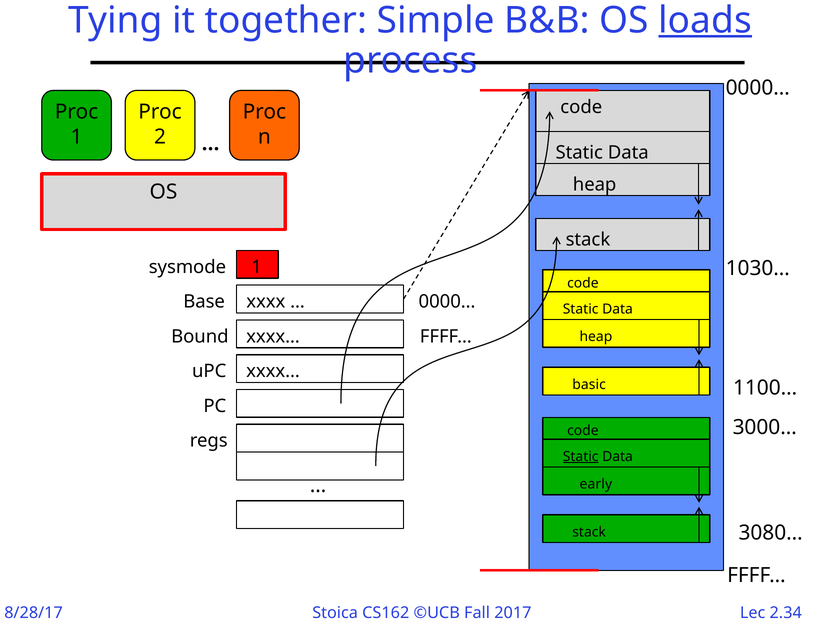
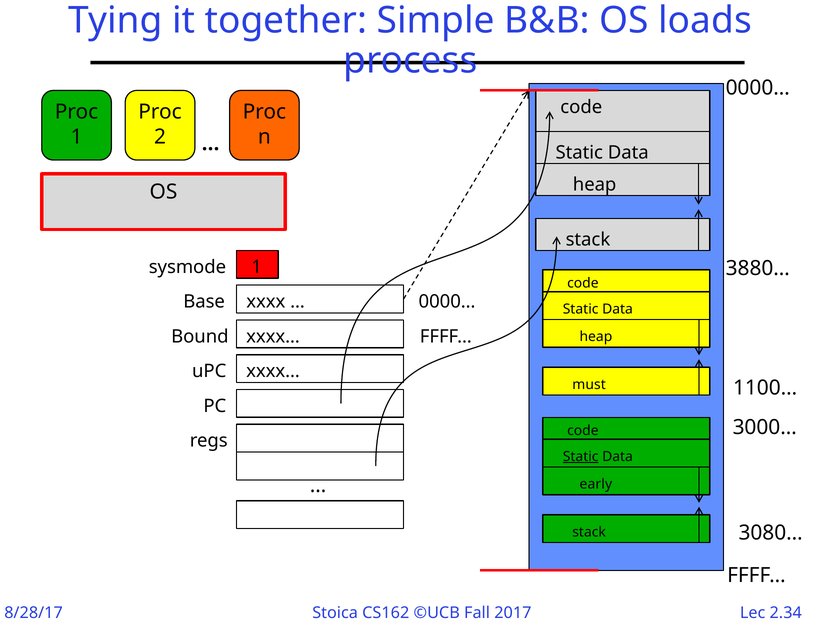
loads underline: present -> none
1030…: 1030… -> 3880…
basic: basic -> must
